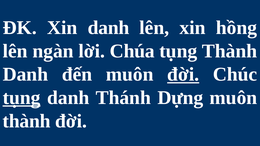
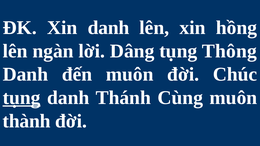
Chúa: Chúa -> Dâng
tụng Thành: Thành -> Thông
đời at (183, 74) underline: present -> none
Dựng: Dựng -> Cùng
